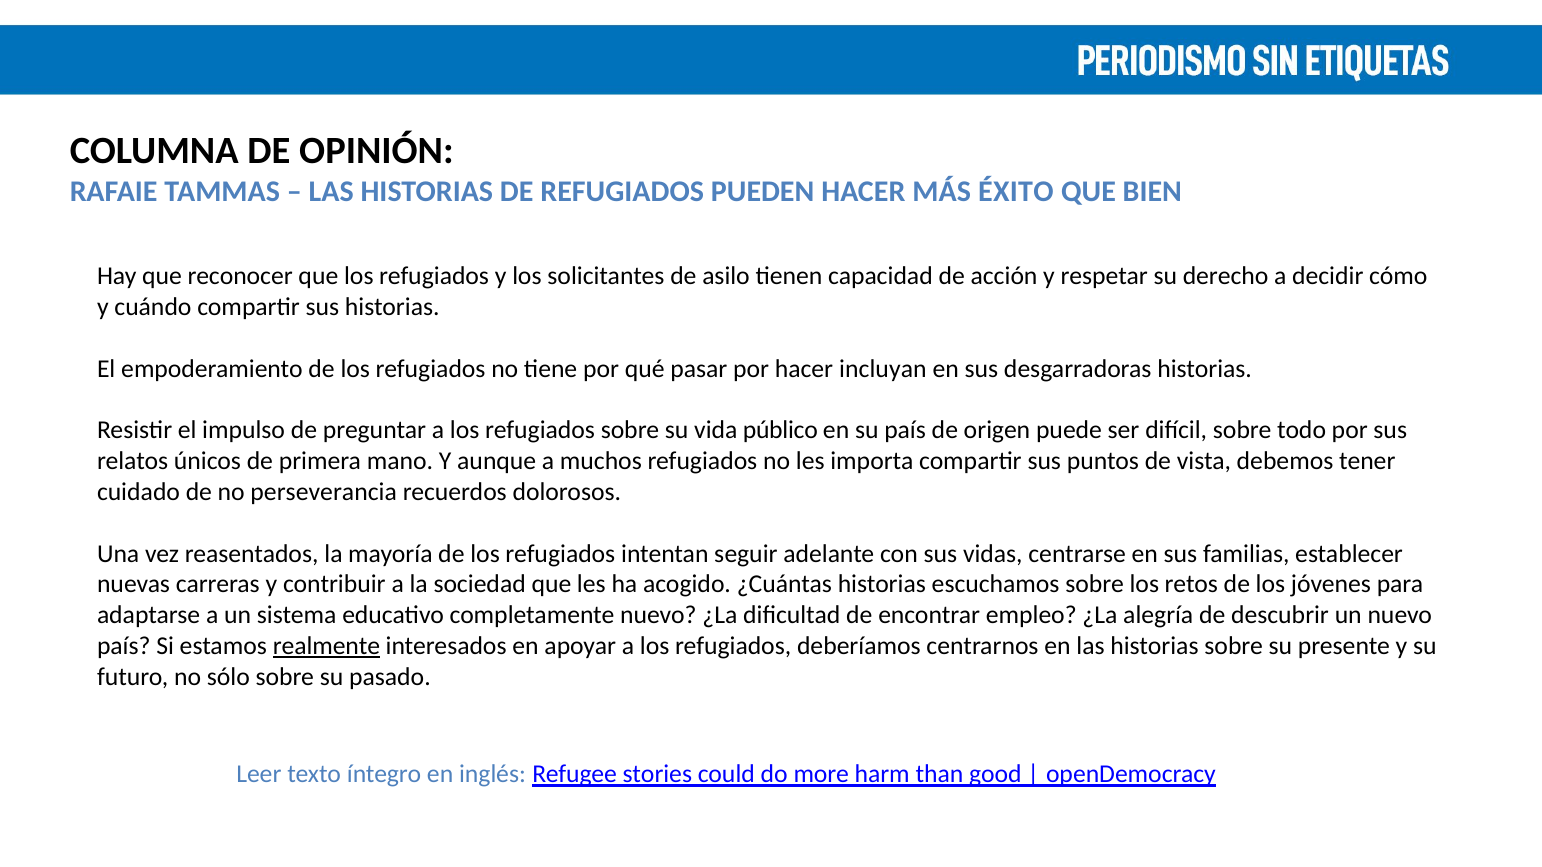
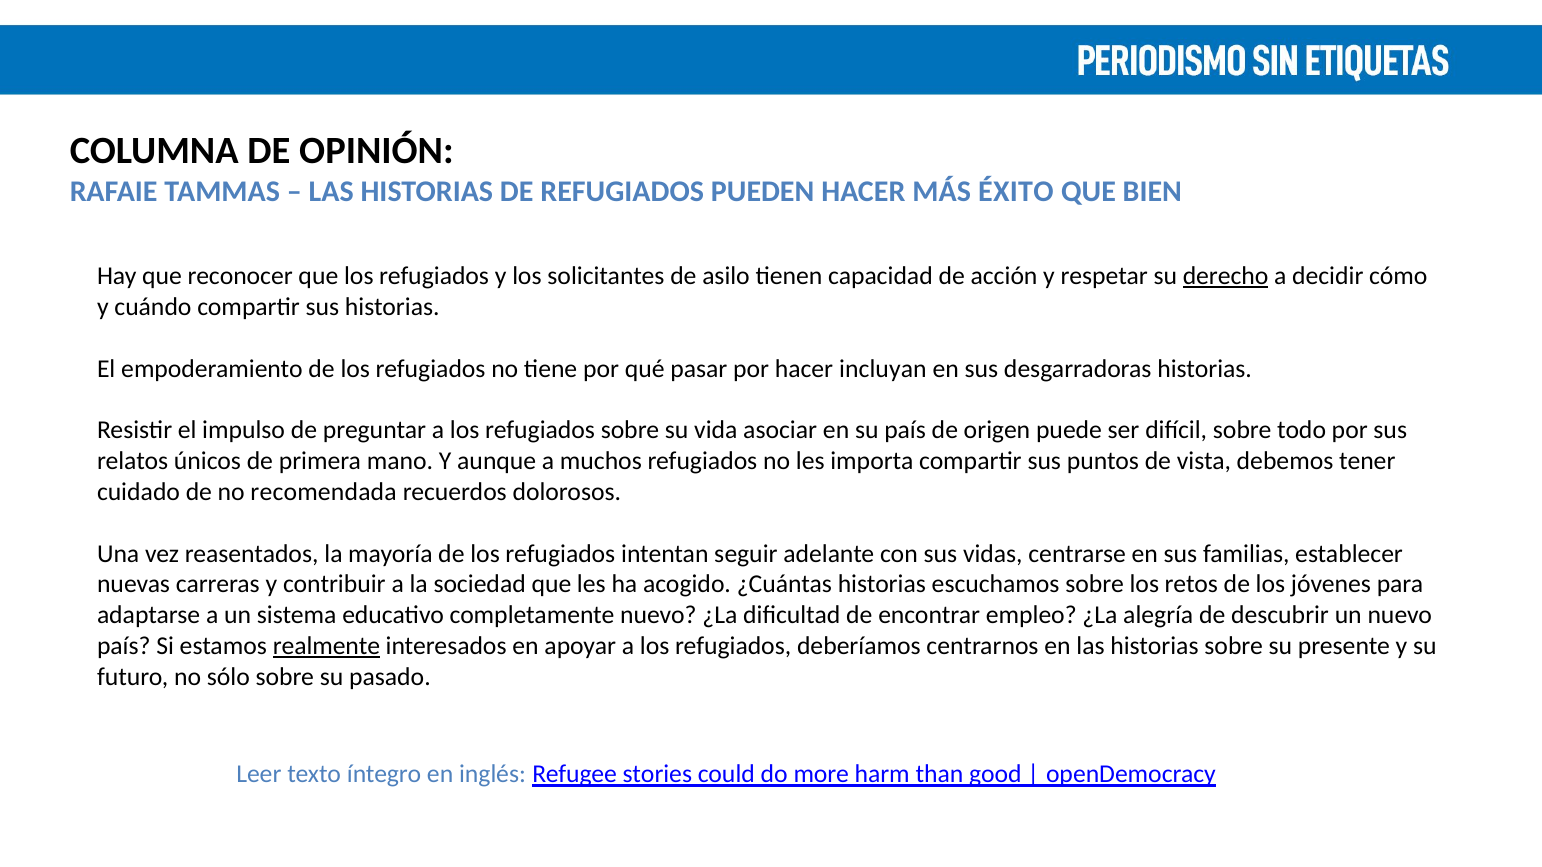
derecho underline: none -> present
público: público -> asociar
perseverancia: perseverancia -> recomendada
